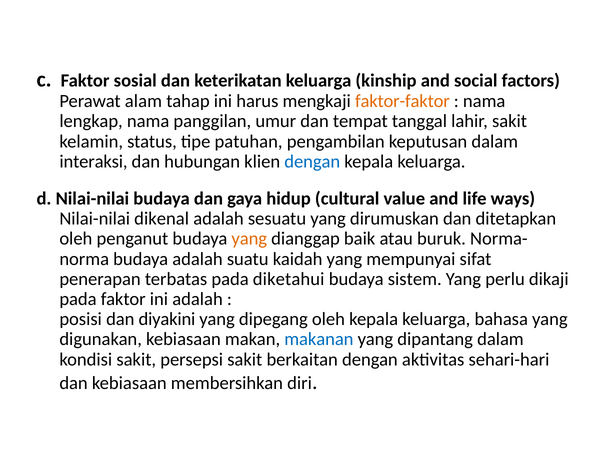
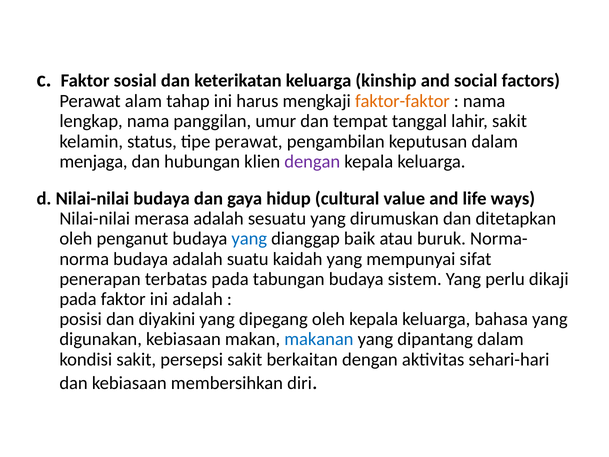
tipe patuhan: patuhan -> perawat
interaksi: interaksi -> menjaga
dengan at (312, 161) colour: blue -> purple
dikenal: dikenal -> merasa
yang at (249, 239) colour: orange -> blue
diketahui: diketahui -> tabungan
